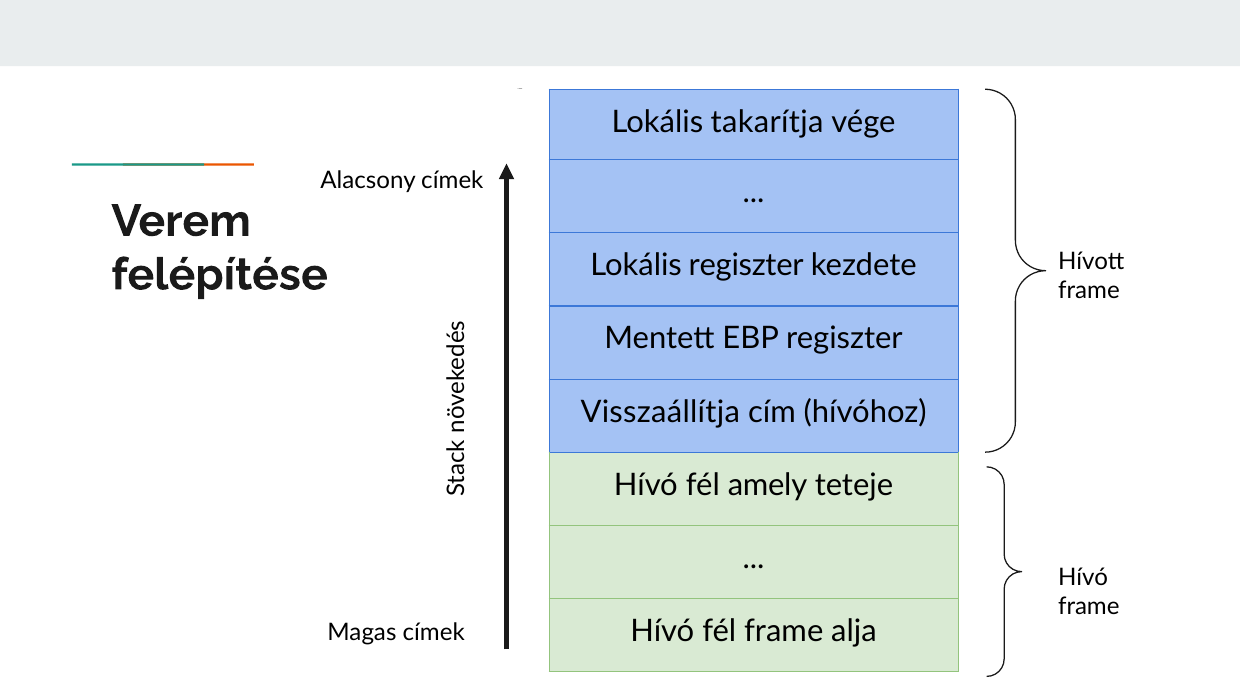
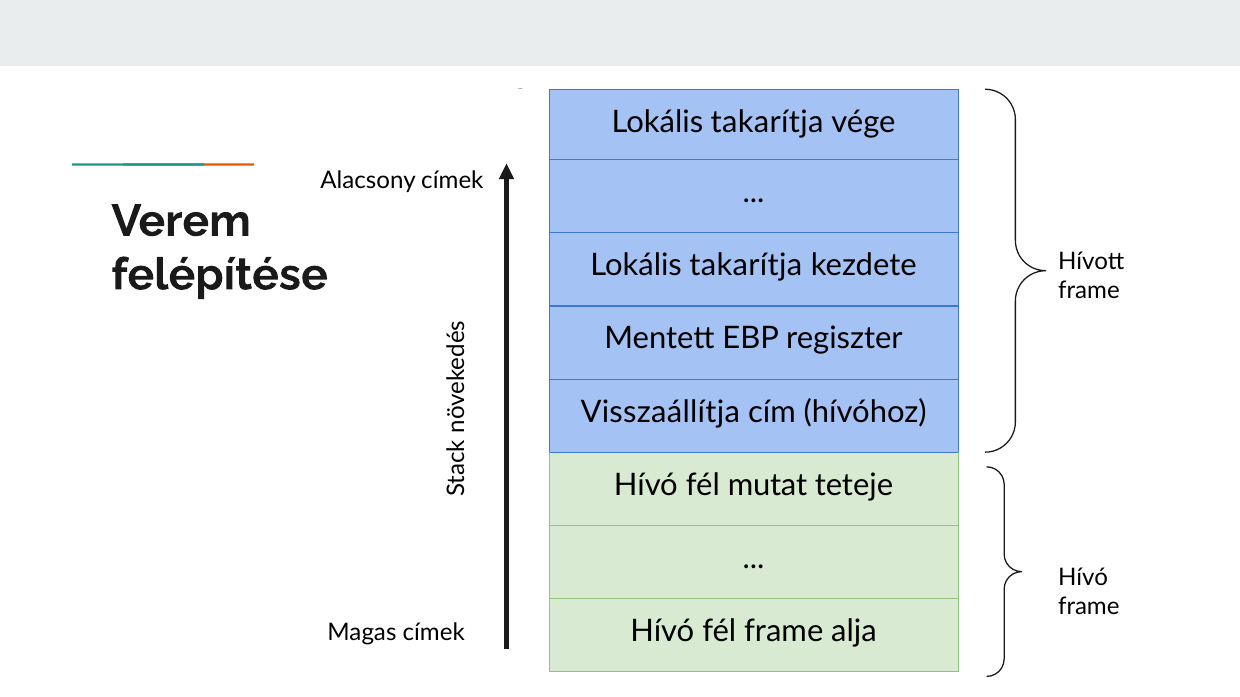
regiszter at (746, 266): regiszter -> takarítja
amely: amely -> mutat
